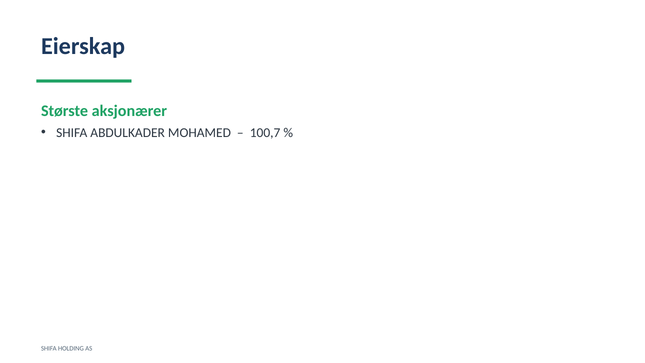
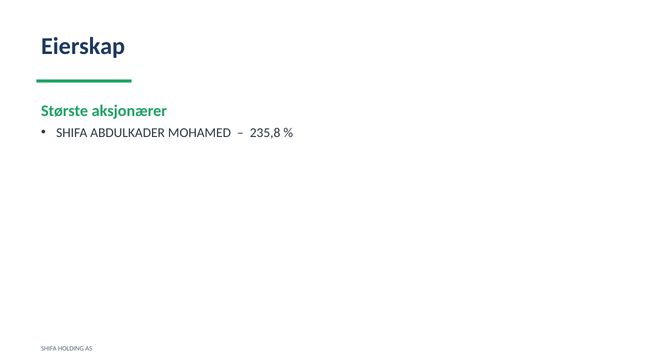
100,7: 100,7 -> 235,8
